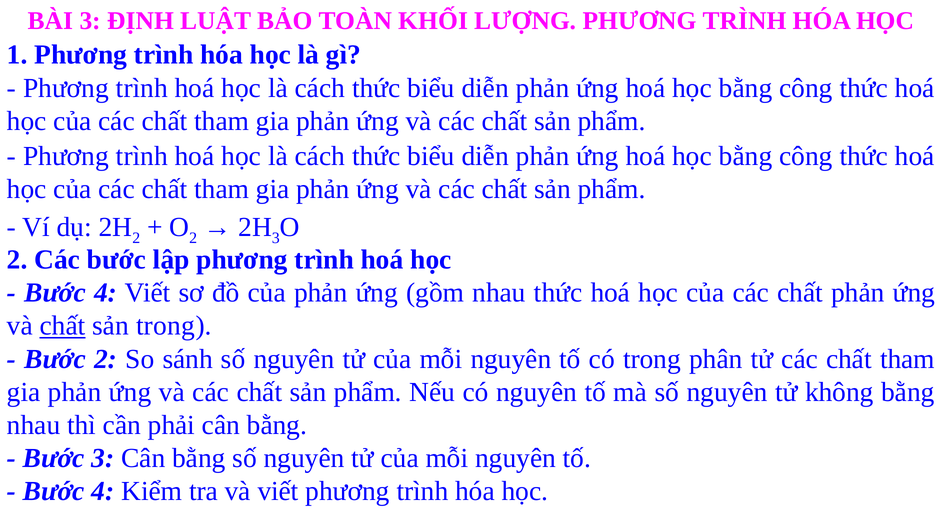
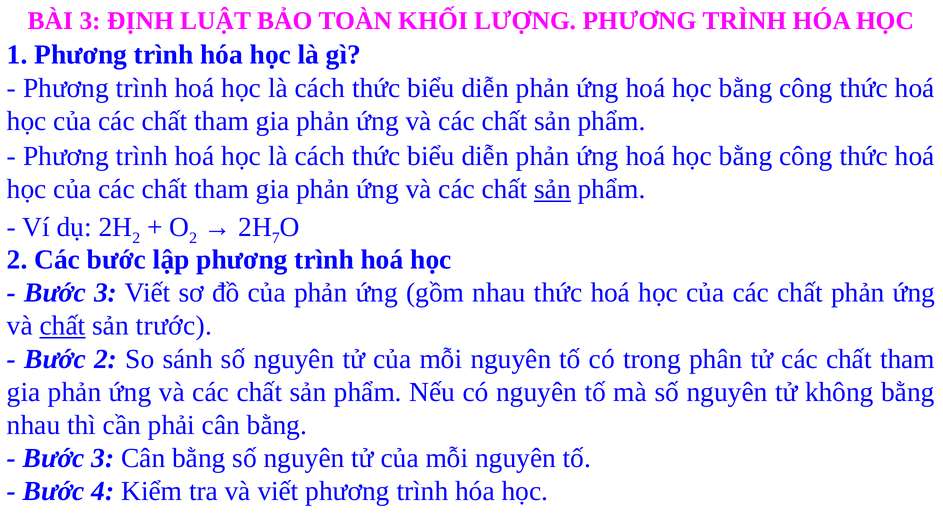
sản at (553, 189) underline: none -> present
3 at (276, 238): 3 -> 7
4 at (106, 293): 4 -> 3
sản trong: trong -> trước
